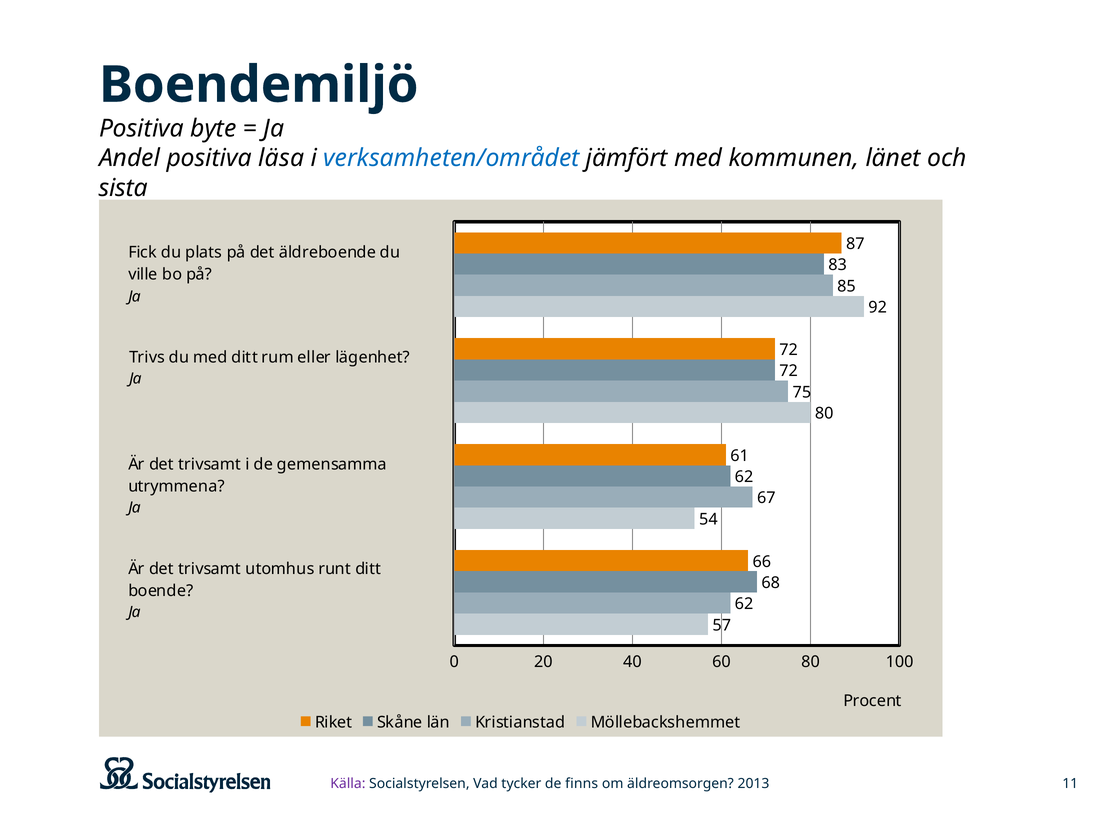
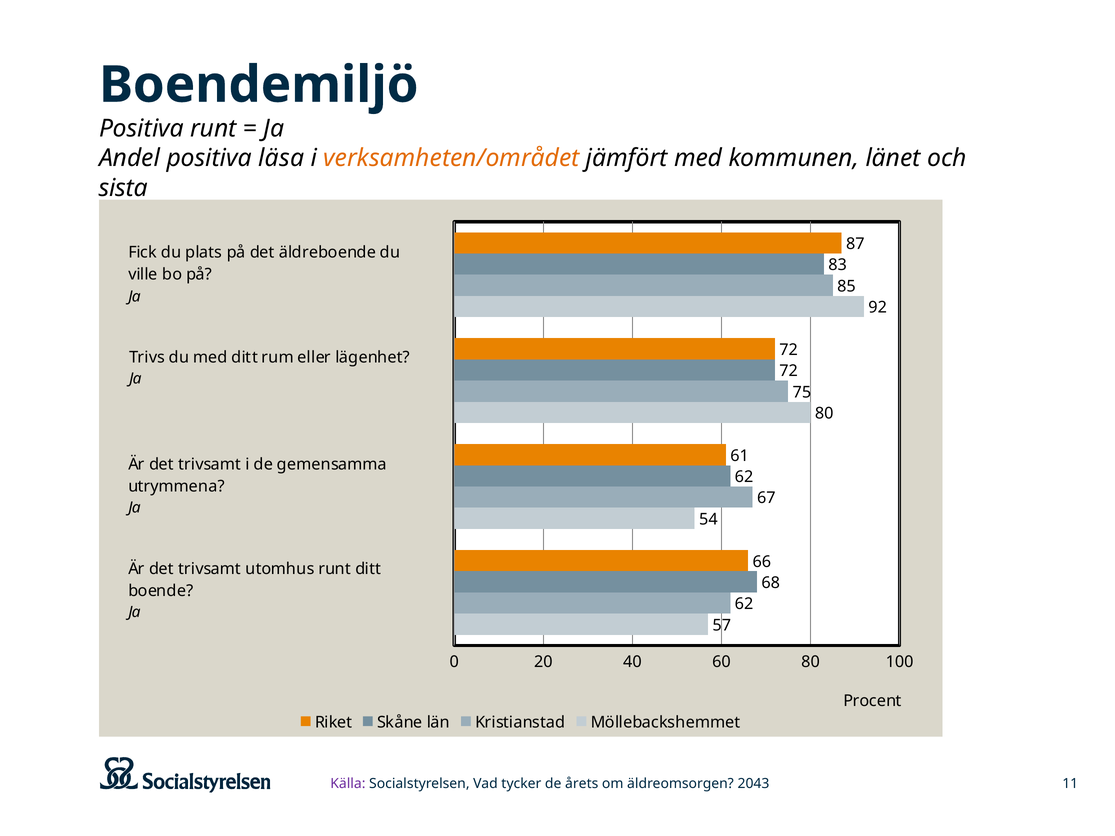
Positiva byte: byte -> runt
verksamheten/området colour: blue -> orange
finns: finns -> årets
2013: 2013 -> 2043
